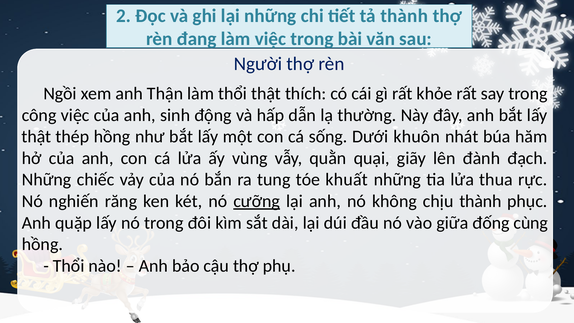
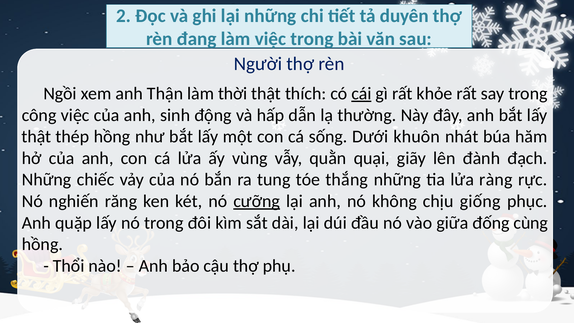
tả thành: thành -> duyên
làm thổi: thổi -> thời
cái underline: none -> present
khuất: khuất -> thắng
thua: thua -> ràng
chịu thành: thành -> giống
